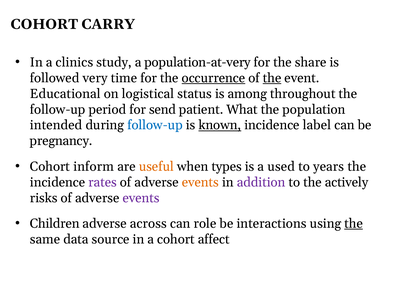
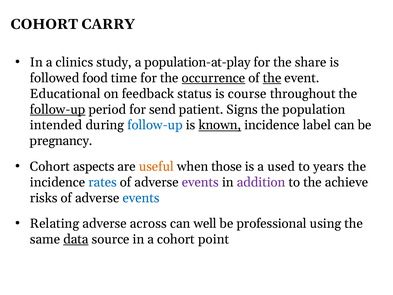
population-at-very: population-at-very -> population-at-play
very: very -> food
logistical: logistical -> feedback
among: among -> course
follow-up at (58, 109) underline: none -> present
What: What -> Signs
inform: inform -> aspects
types: types -> those
rates colour: purple -> blue
events at (200, 182) colour: orange -> purple
actively: actively -> achieve
events at (141, 198) colour: purple -> blue
Children: Children -> Relating
role: role -> well
interactions: interactions -> professional
the at (354, 223) underline: present -> none
data underline: none -> present
affect: affect -> point
